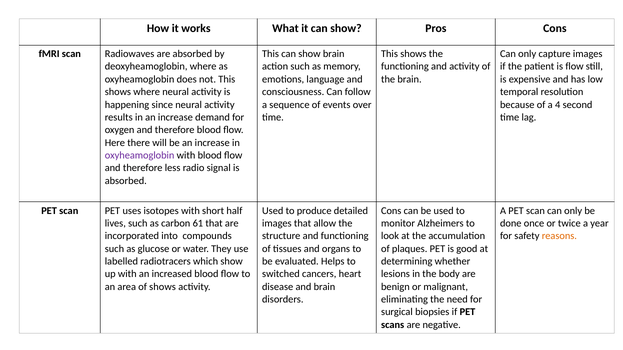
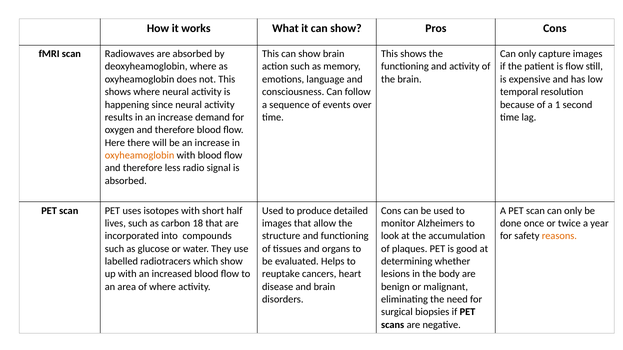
4: 4 -> 1
oxyheamoglobin at (140, 155) colour: purple -> orange
61: 61 -> 18
switched: switched -> reuptake
of shows: shows -> where
